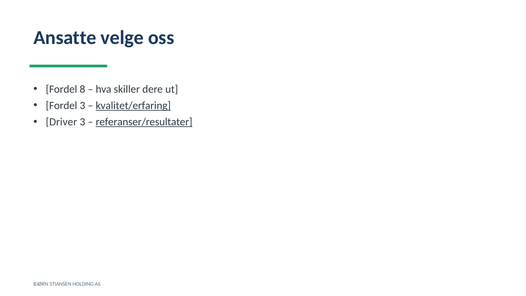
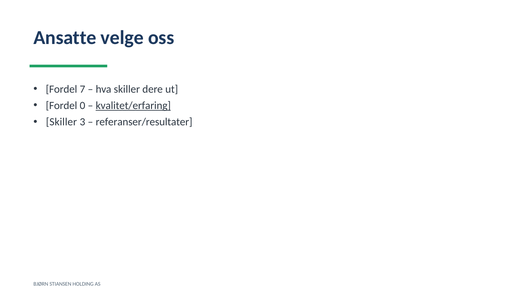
8: 8 -> 7
Fordel 3: 3 -> 0
Driver at (61, 122): Driver -> Skiller
referanser/resultater underline: present -> none
